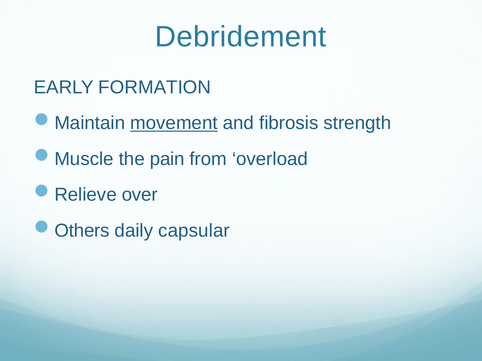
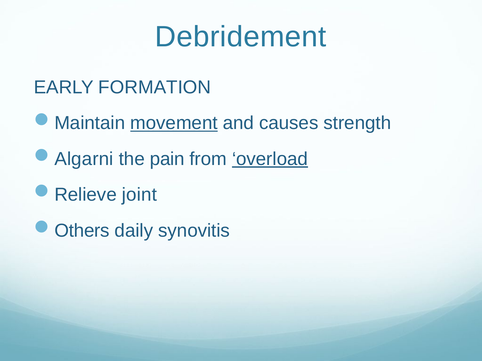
fibrosis: fibrosis -> causes
Muscle: Muscle -> Algarni
overload underline: none -> present
over: over -> joint
capsular: capsular -> synovitis
